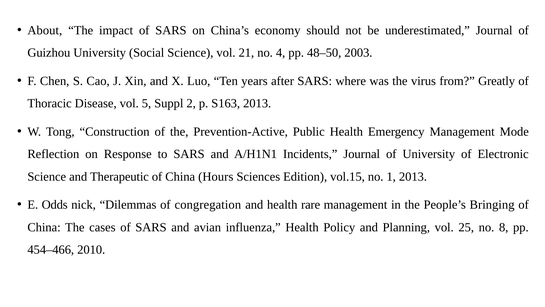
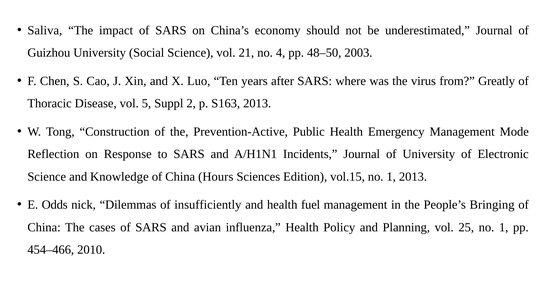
About: About -> Saliva
Therapeutic: Therapeutic -> Knowledge
congregation: congregation -> insufficiently
rare: rare -> fuel
25 no 8: 8 -> 1
